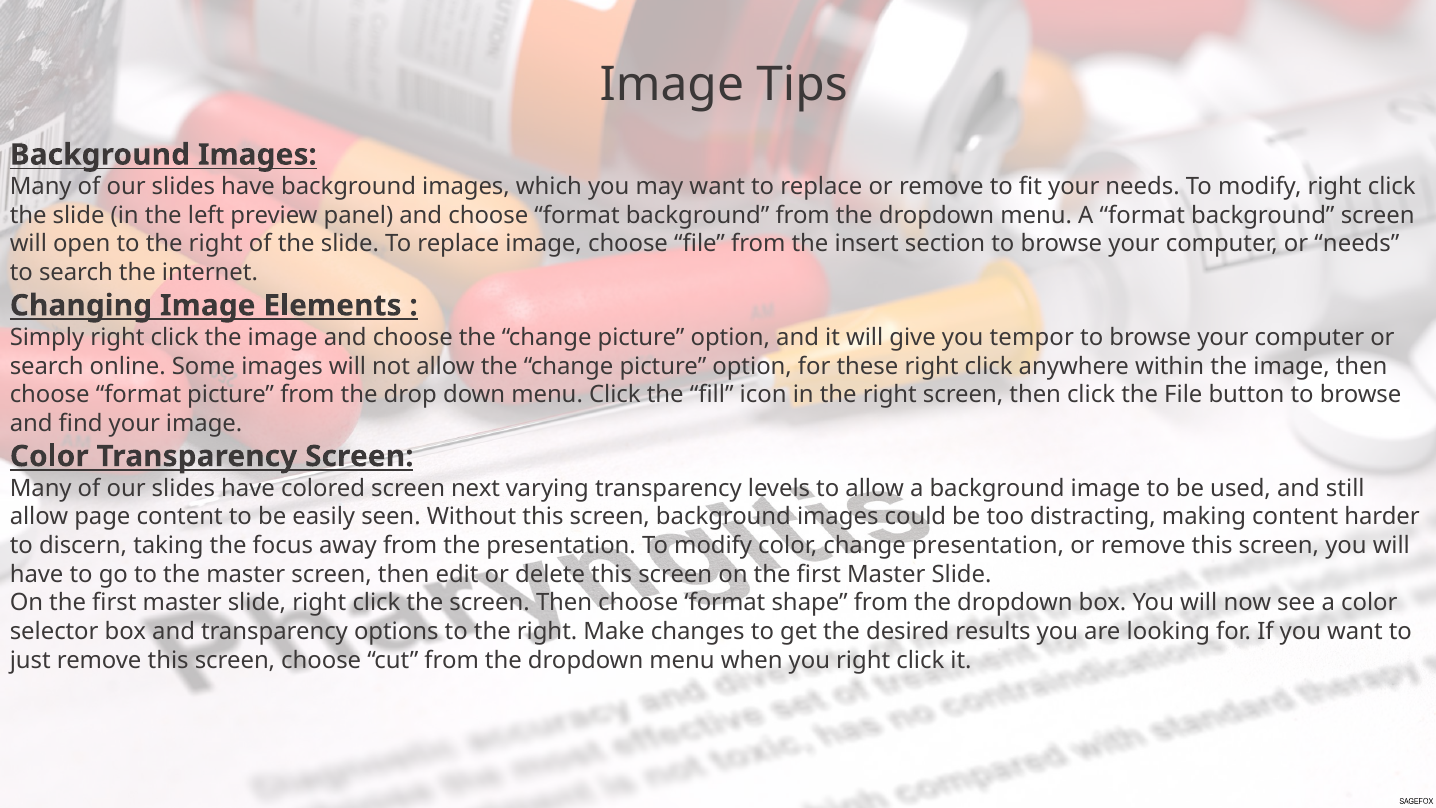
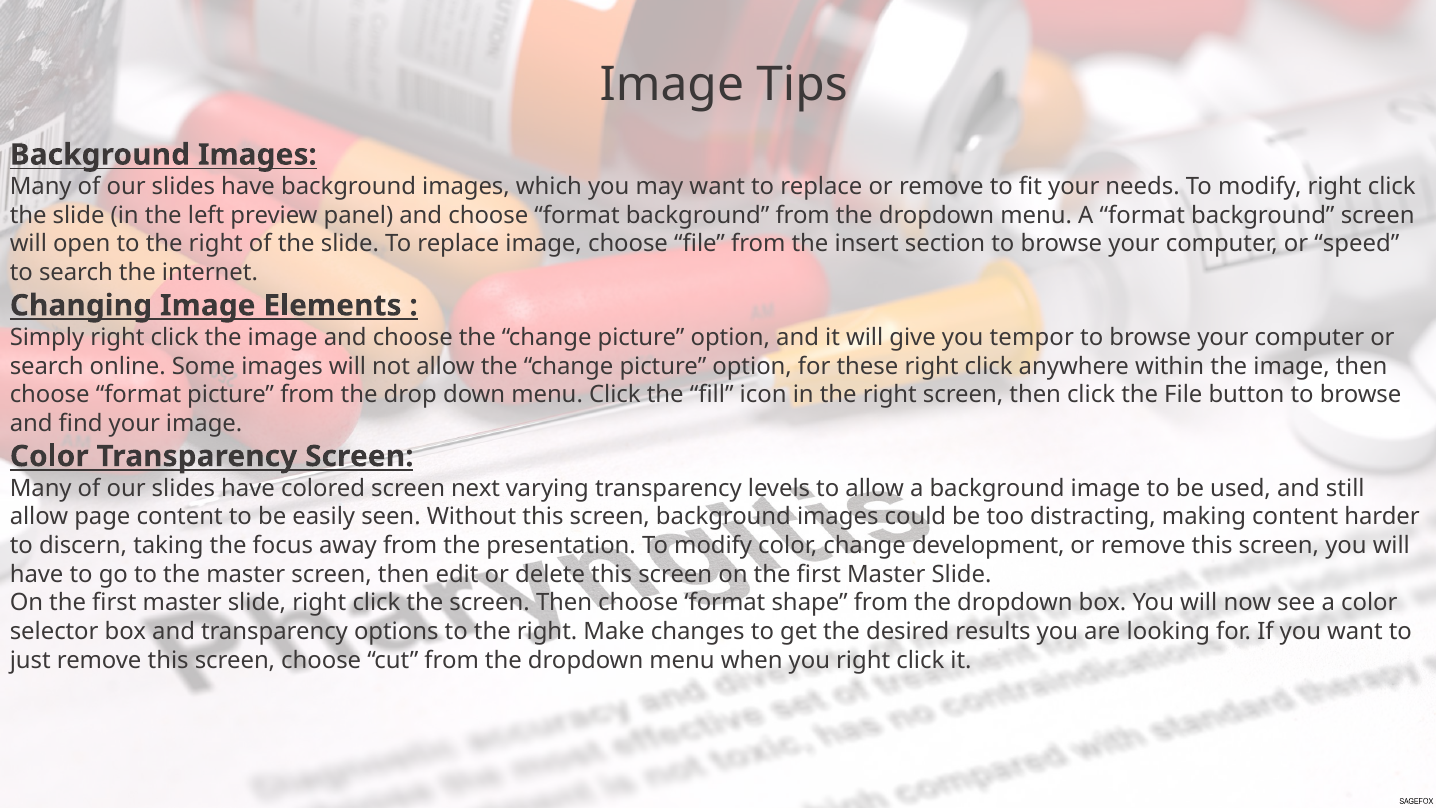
or needs: needs -> speed
change presentation: presentation -> development
